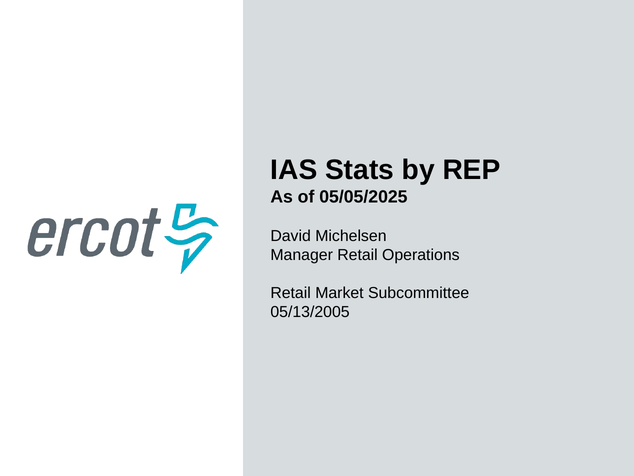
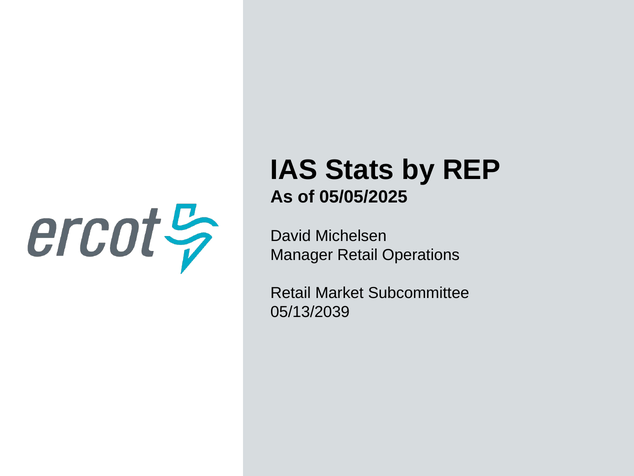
05/13/2005: 05/13/2005 -> 05/13/2039
